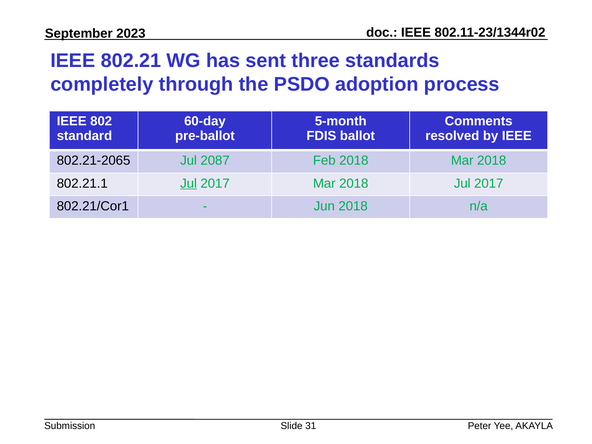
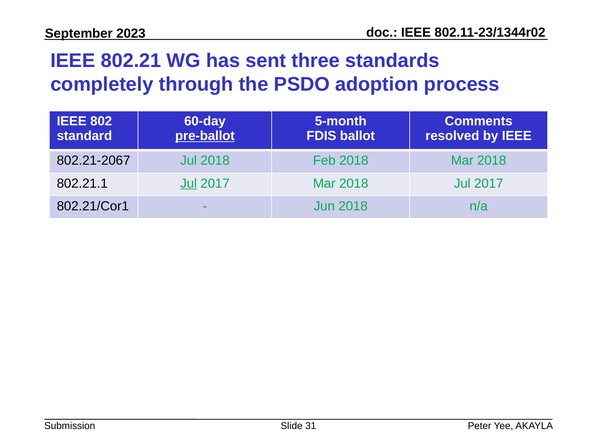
pre-ballot underline: none -> present
802.21-2065: 802.21-2065 -> 802.21-2067
Jul 2087: 2087 -> 2018
